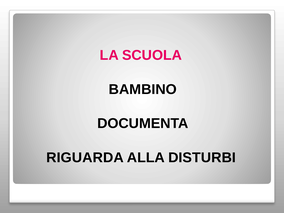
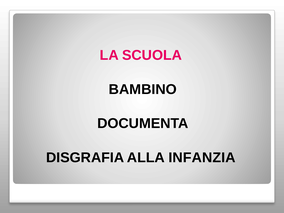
RIGUARDA: RIGUARDA -> DISGRAFIA
DISTURBI: DISTURBI -> INFANZIA
